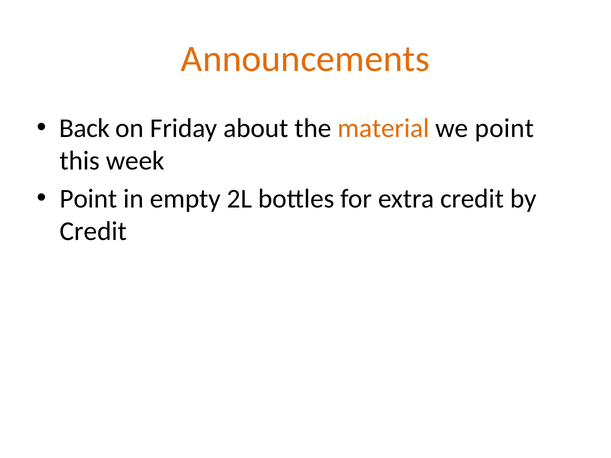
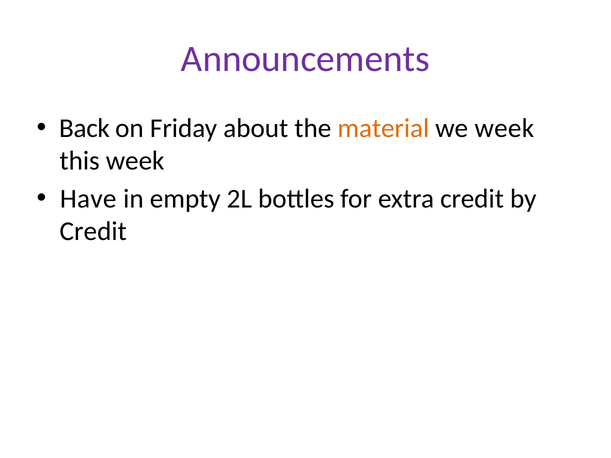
Announcements colour: orange -> purple
we point: point -> week
Point at (88, 199): Point -> Have
